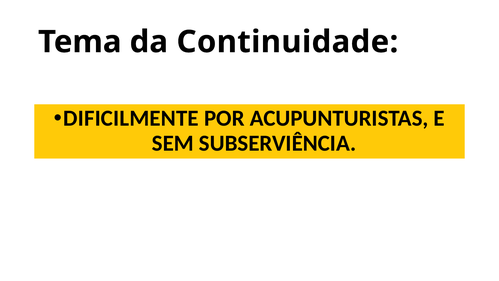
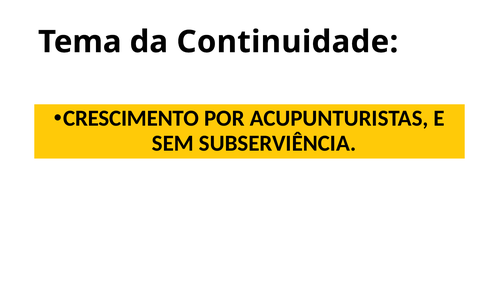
DIFICILMENTE: DIFICILMENTE -> CRESCIMENTO
